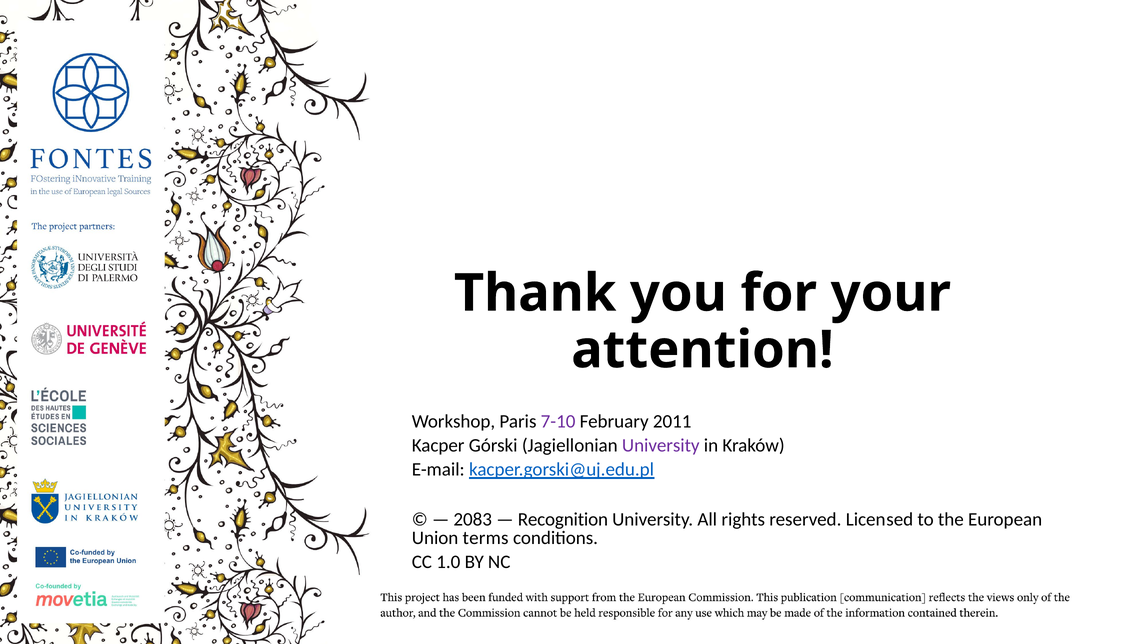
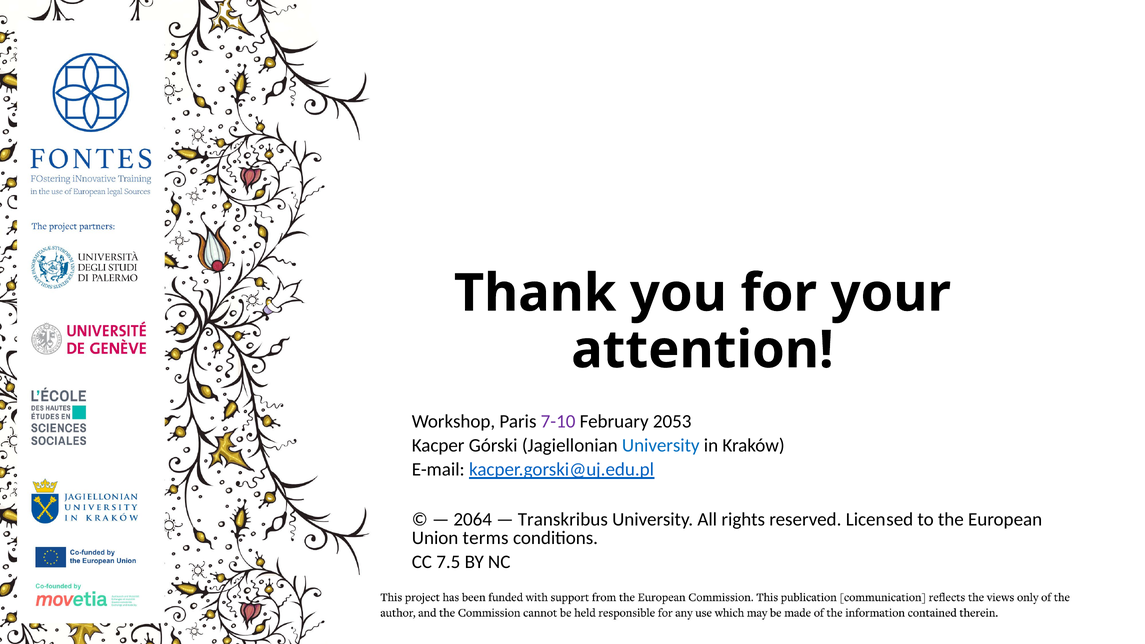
2011: 2011 -> 2053
University at (661, 446) colour: purple -> blue
2083: 2083 -> 2064
Recognition: Recognition -> Transkribus
1.0: 1.0 -> 7.5
